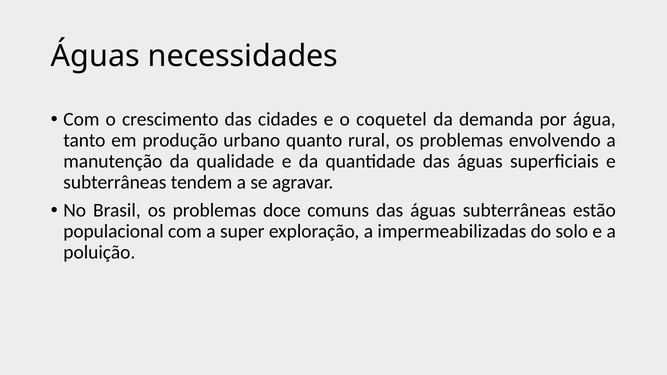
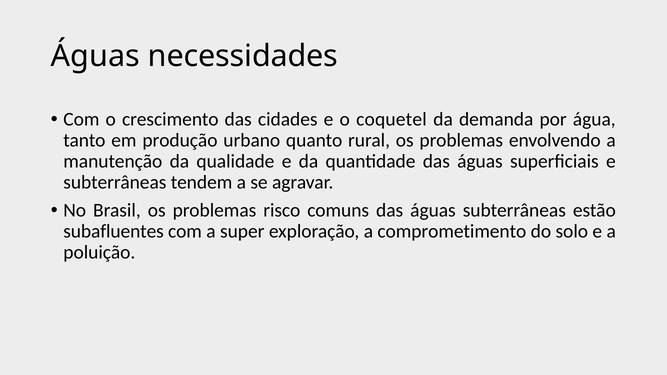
doce: doce -> risco
populacional: populacional -> subafluentes
impermeabilizadas: impermeabilizadas -> comprometimento
